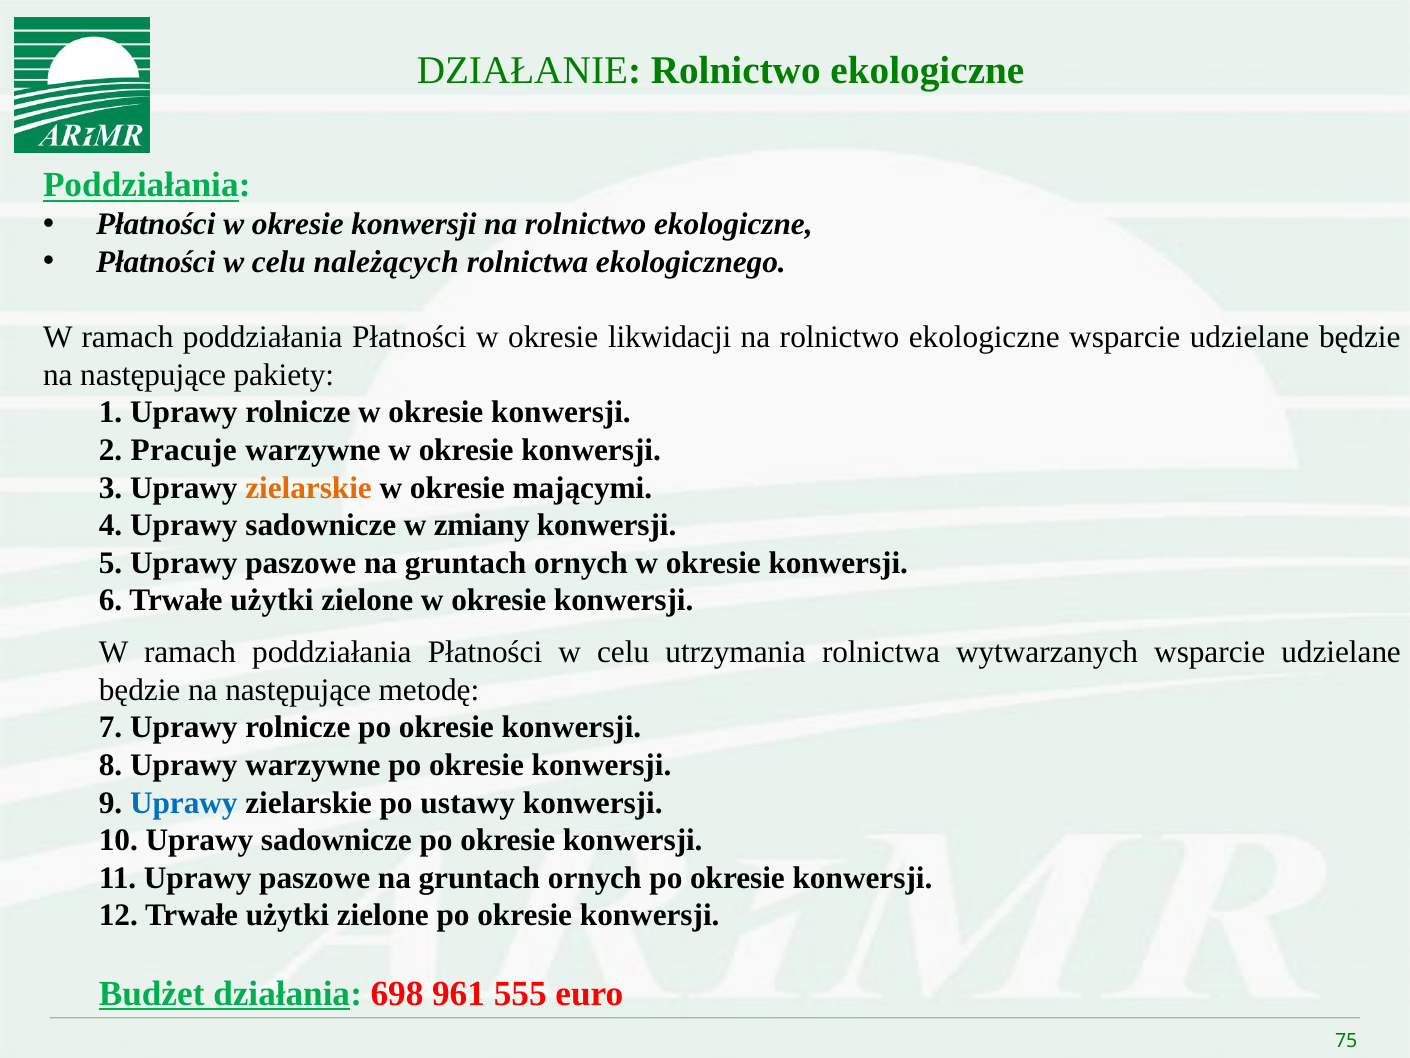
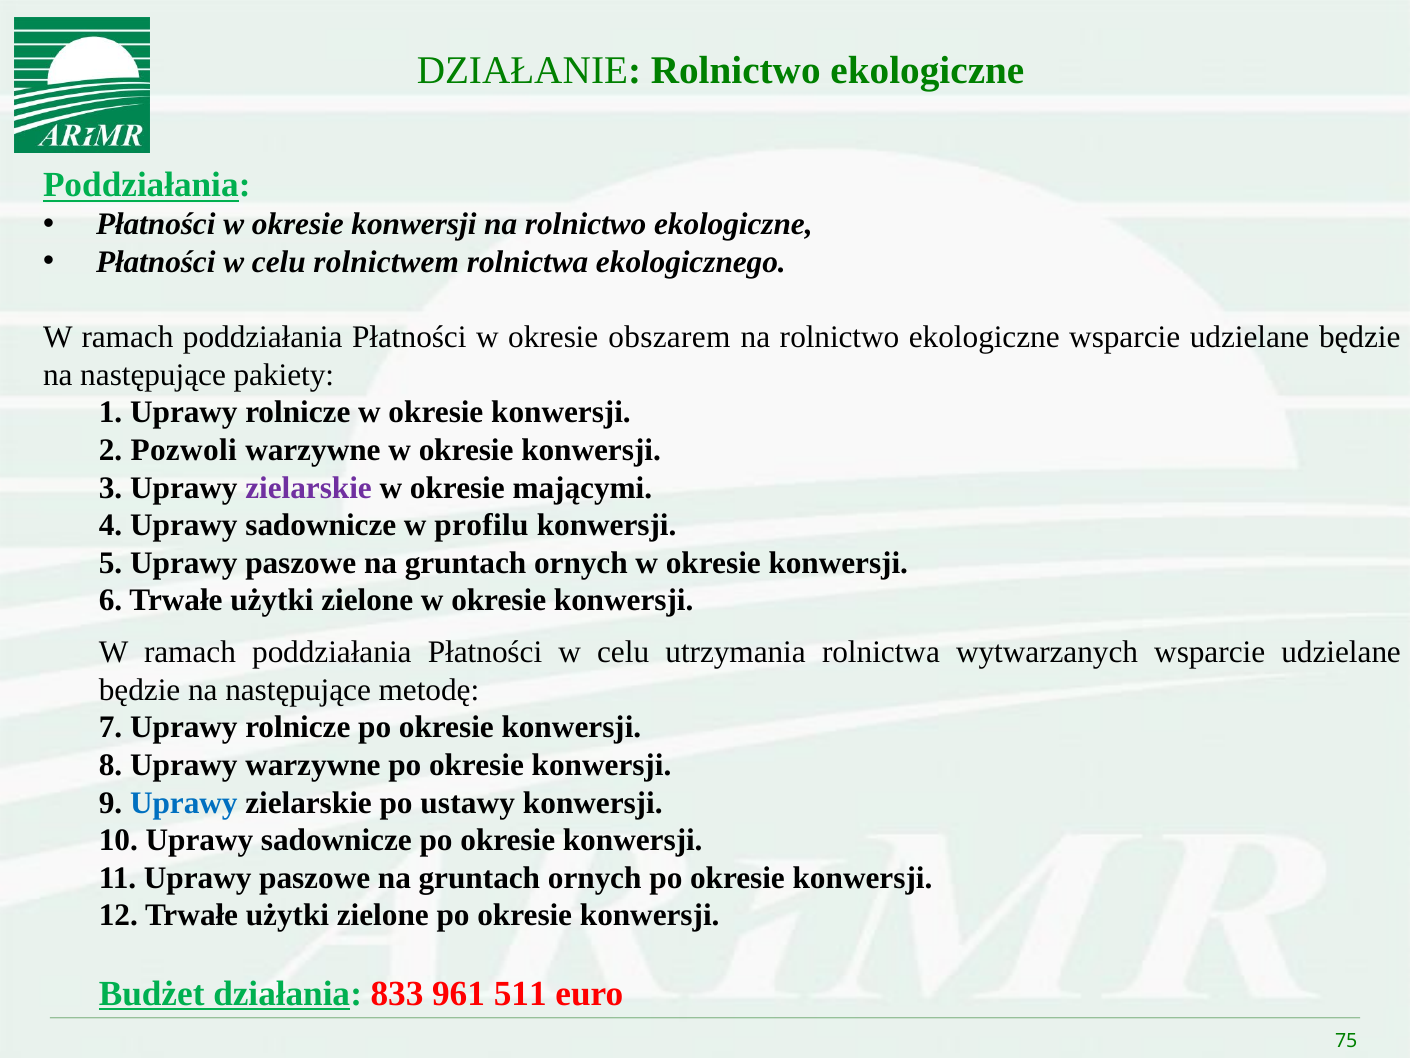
należących: należących -> rolnictwem
likwidacji: likwidacji -> obszarem
Pracuje: Pracuje -> Pozwoli
zielarskie at (309, 488) colour: orange -> purple
zmiany: zmiany -> profilu
698: 698 -> 833
555: 555 -> 511
